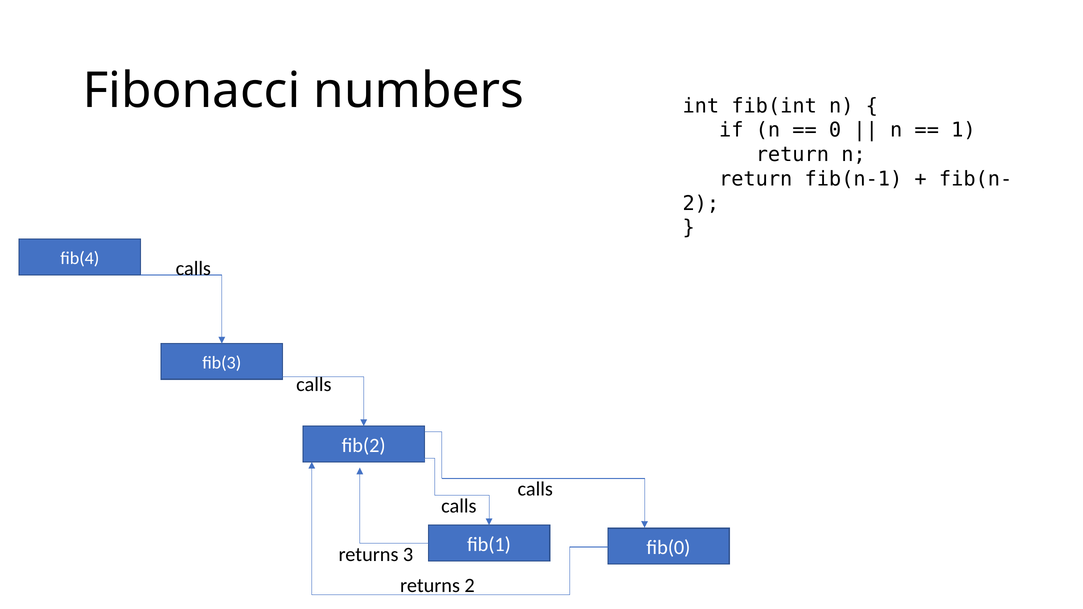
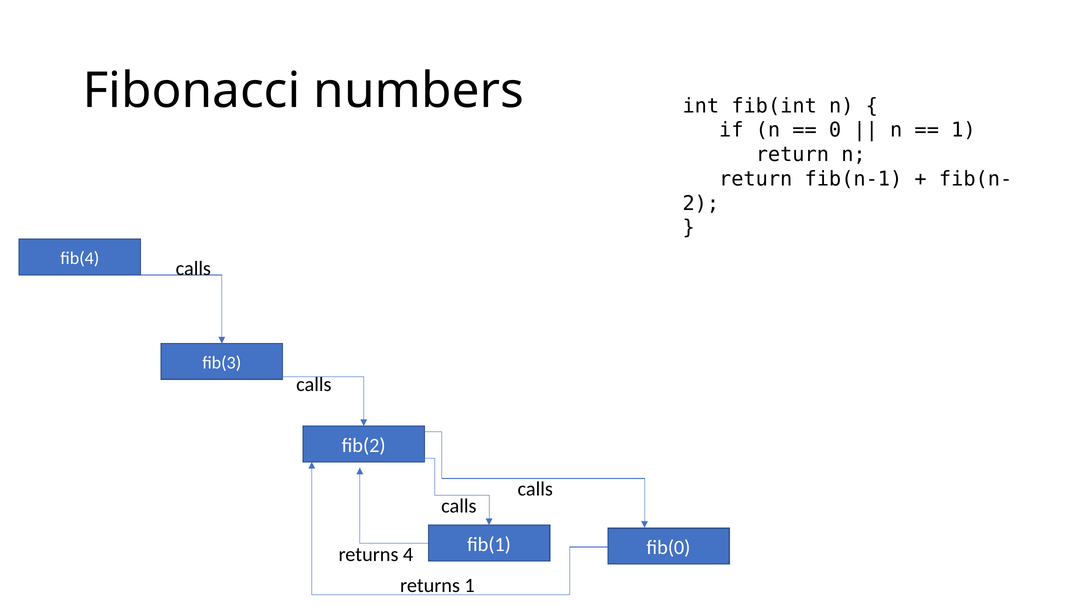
3: 3 -> 4
returns 2: 2 -> 1
